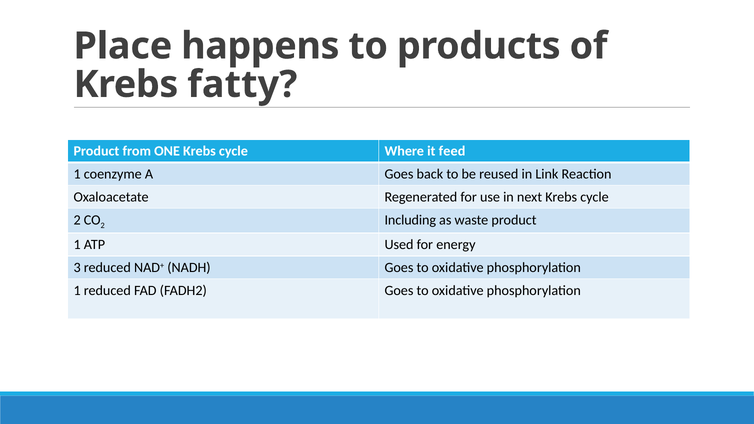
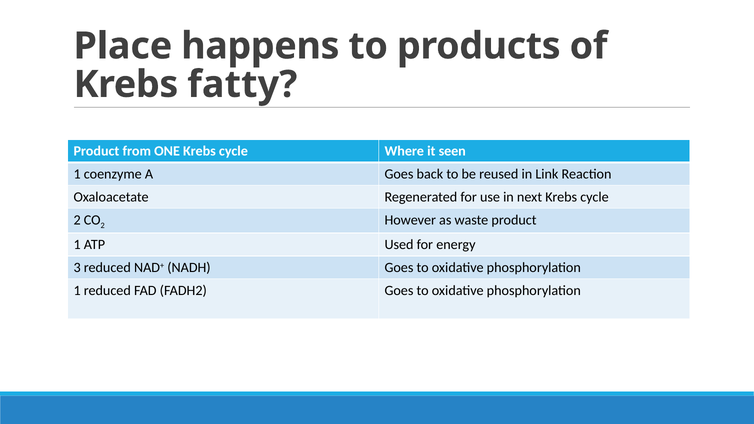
feed: feed -> seen
Including: Including -> However
